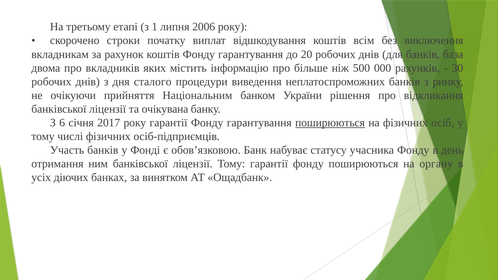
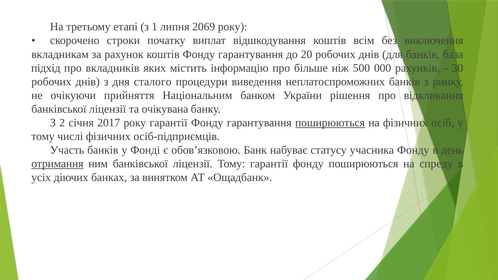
2006: 2006 -> 2069
двома: двома -> підхід
6: 6 -> 2
отримання underline: none -> present
органу: органу -> спреду
